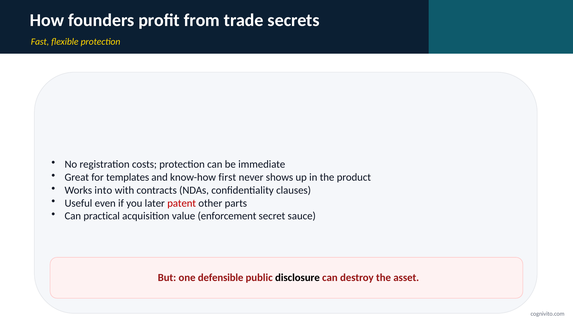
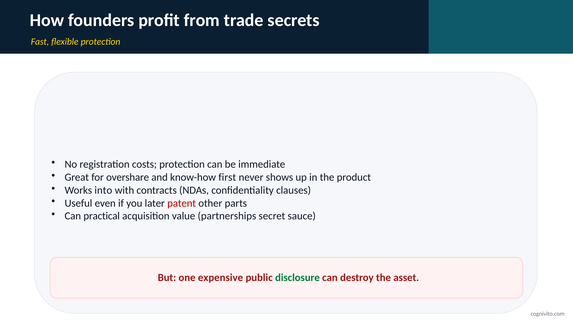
templates: templates -> overshare
enforcement: enforcement -> partnerships
defensible: defensible -> expensive
disclosure colour: black -> green
